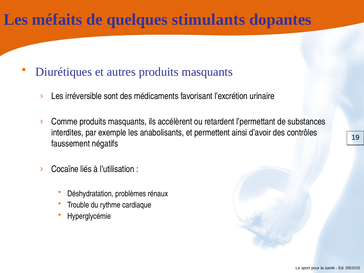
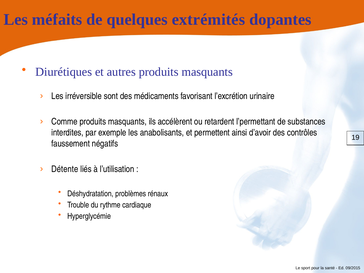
stimulants: stimulants -> extrémités
Cocaïne: Cocaïne -> Détente
